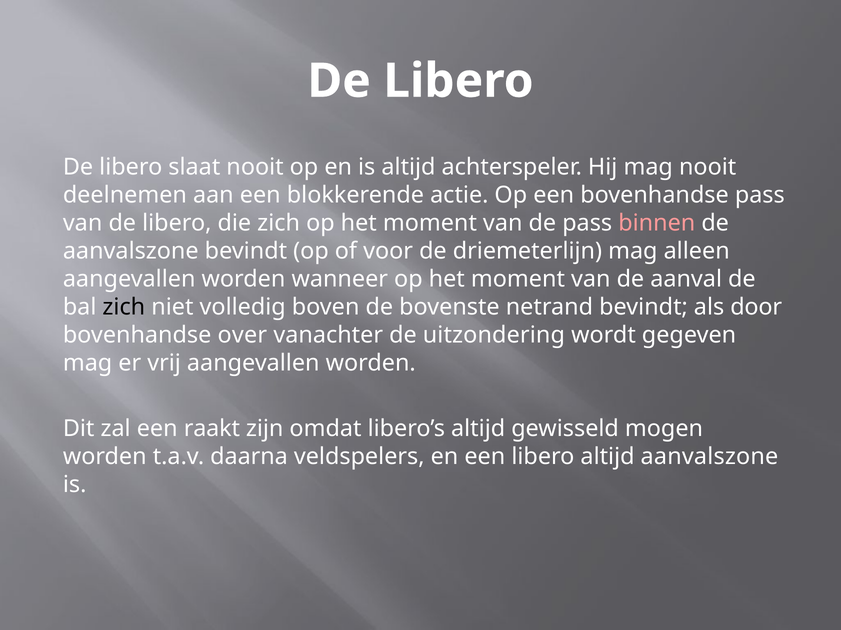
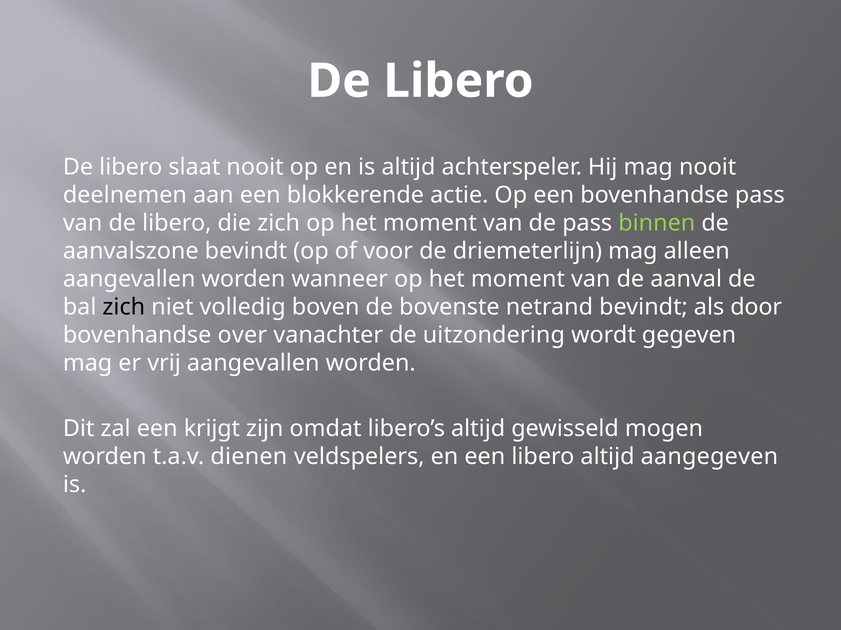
binnen colour: pink -> light green
raakt: raakt -> krijgt
daarna: daarna -> dienen
altijd aanvalszone: aanvalszone -> aangegeven
